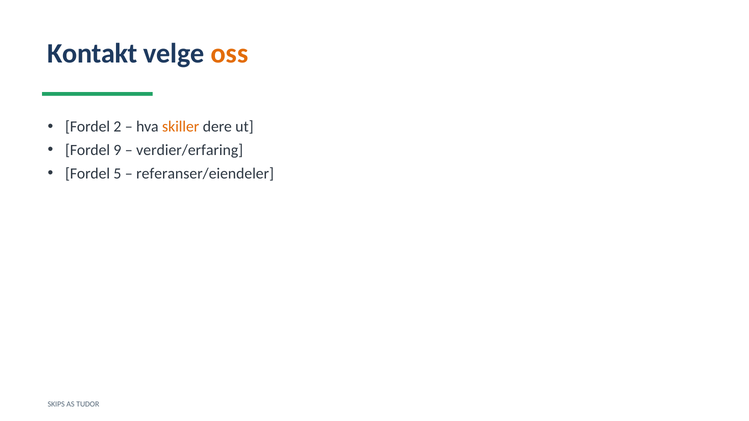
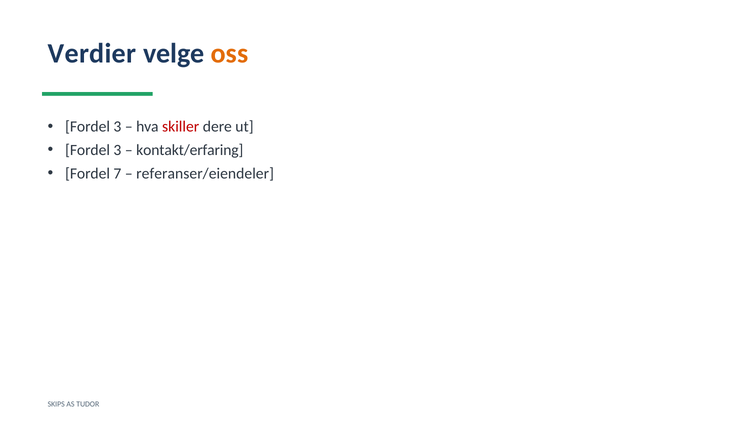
Kontakt: Kontakt -> Verdier
2 at (117, 127): 2 -> 3
skiller colour: orange -> red
9 at (117, 150): 9 -> 3
verdier/erfaring: verdier/erfaring -> kontakt/erfaring
5: 5 -> 7
